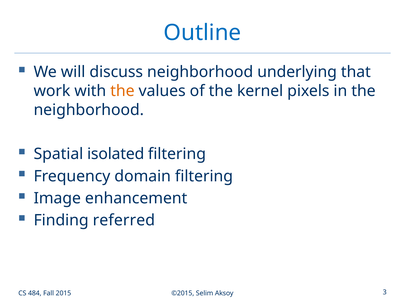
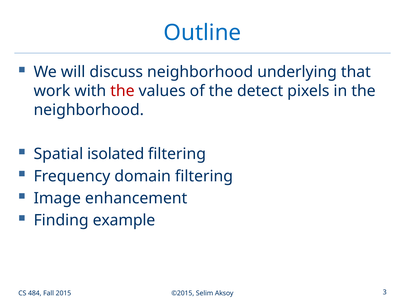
the at (122, 91) colour: orange -> red
kernel: kernel -> detect
referred: referred -> example
